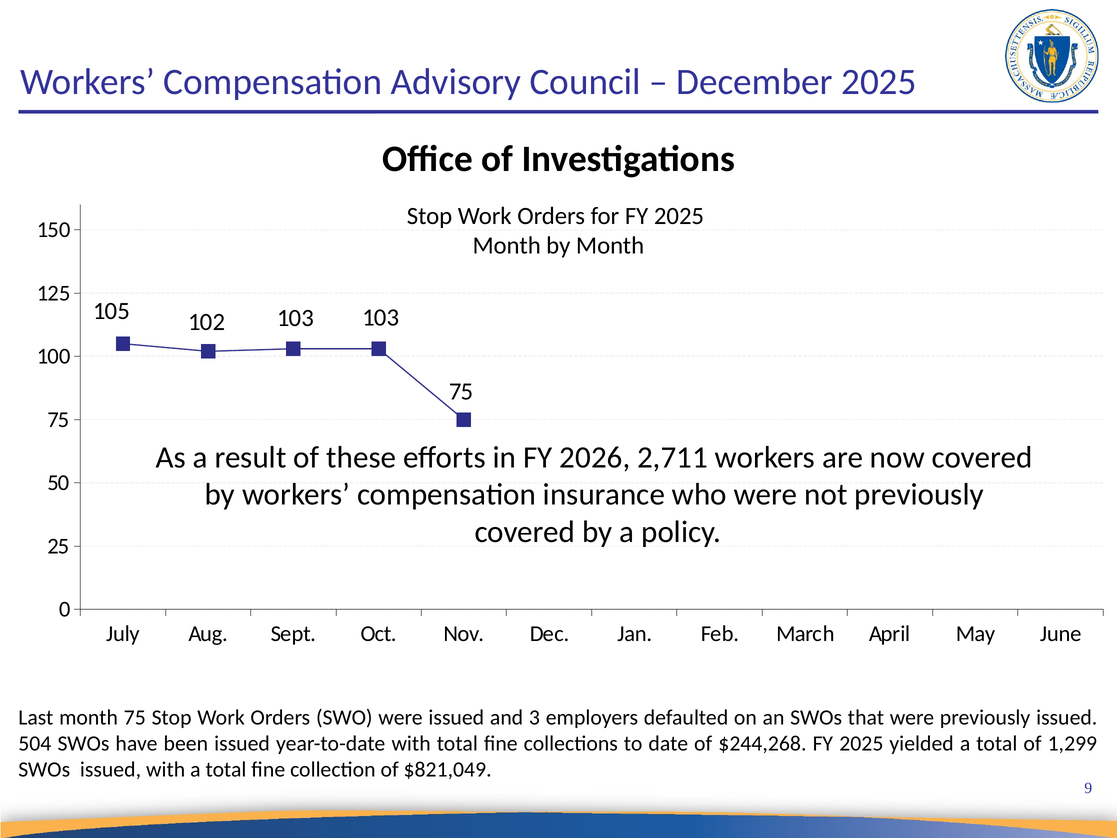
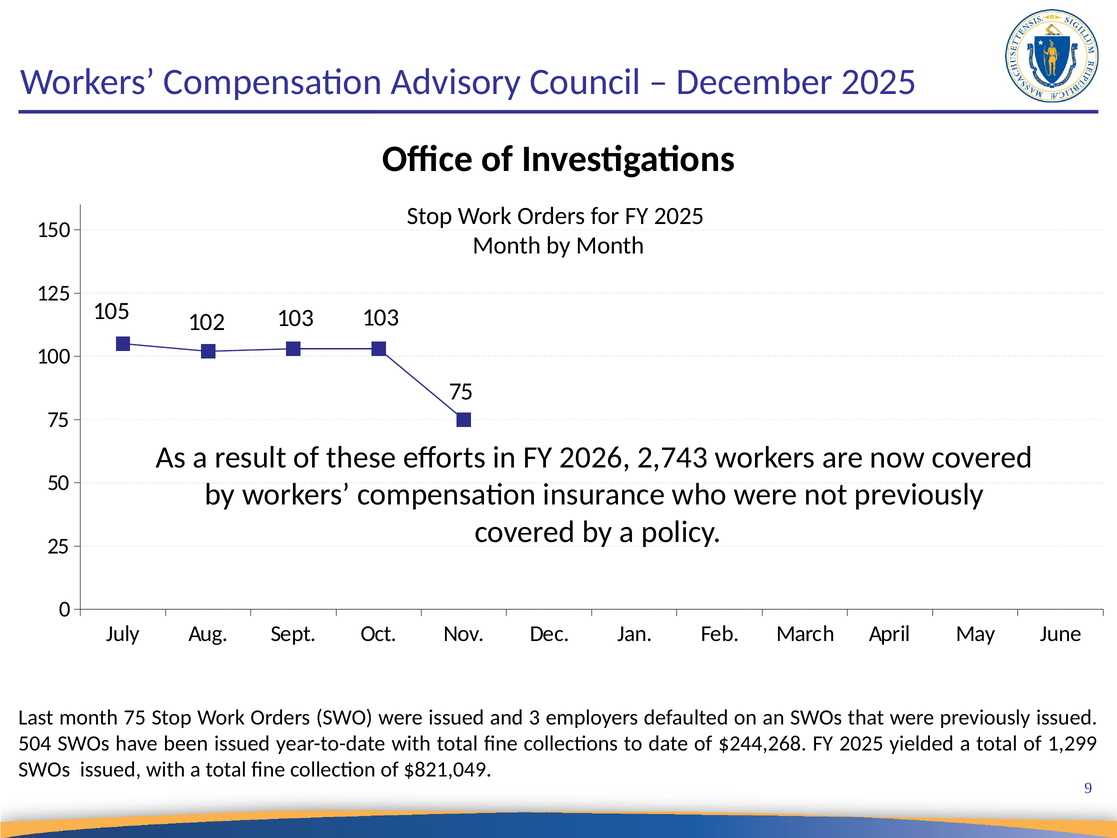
2,711: 2,711 -> 2,743
